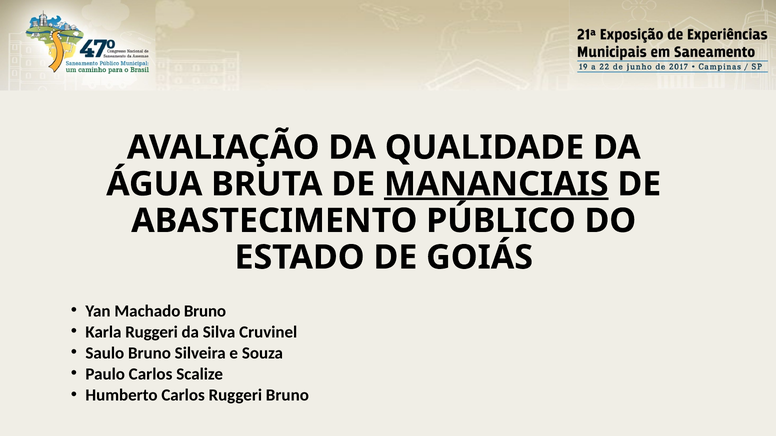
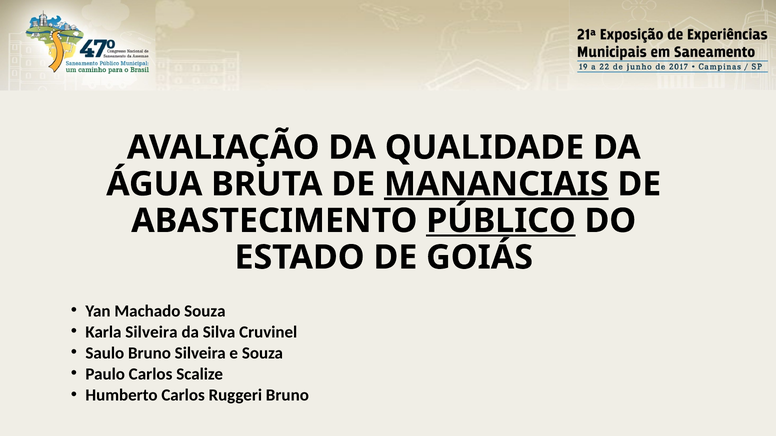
PÚBLICO underline: none -> present
Machado Bruno: Bruno -> Souza
Karla Ruggeri: Ruggeri -> Silveira
